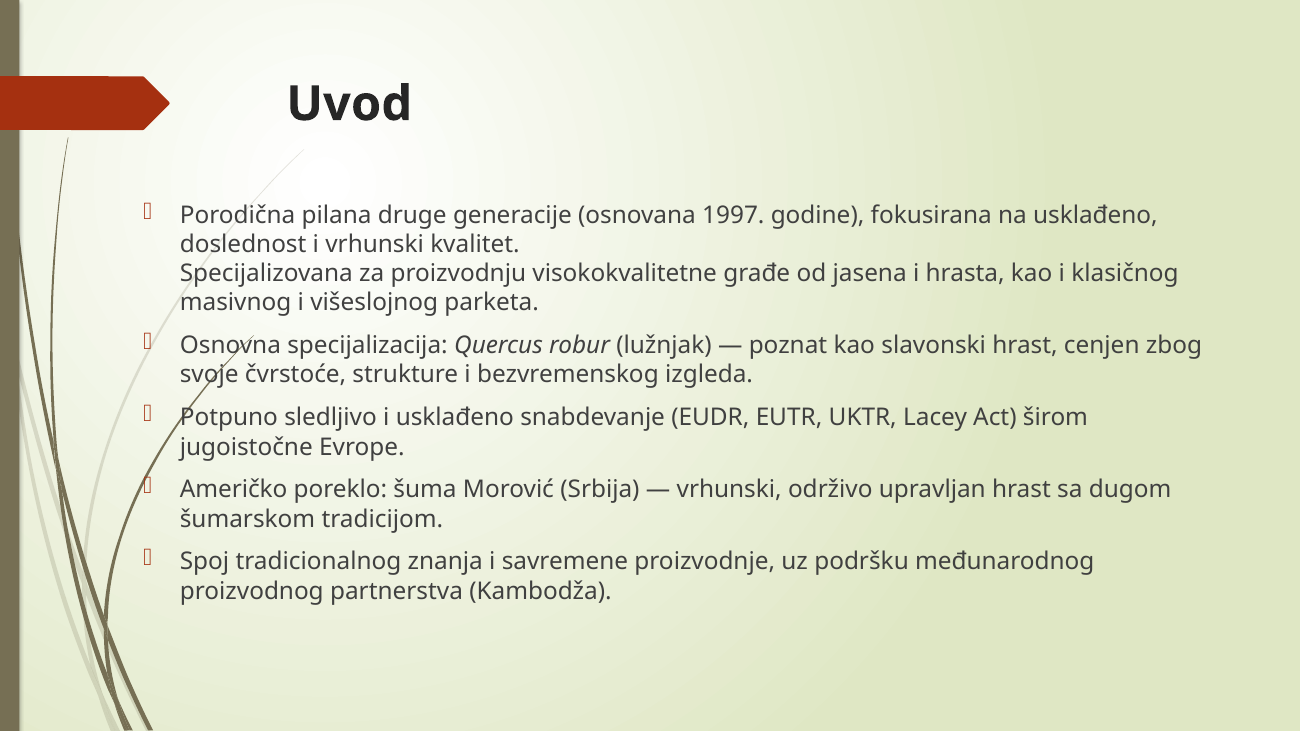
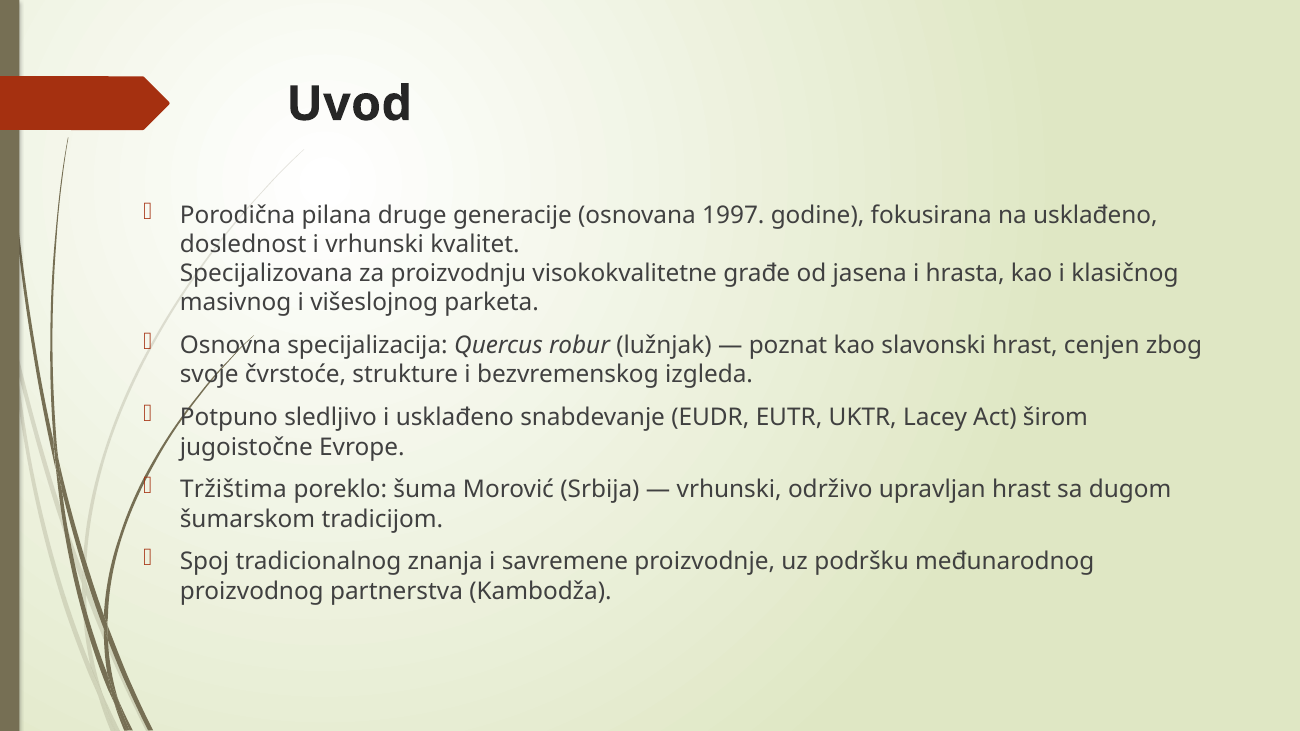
Američko: Američko -> Tržištima
